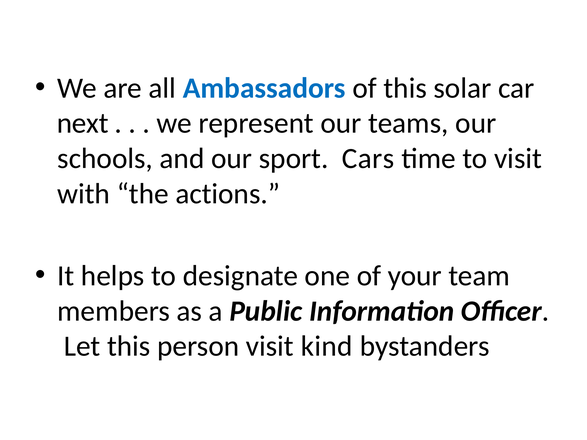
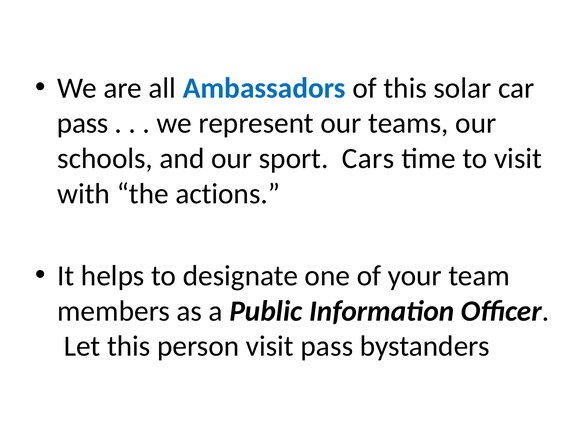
next at (83, 123): next -> pass
visit kind: kind -> pass
